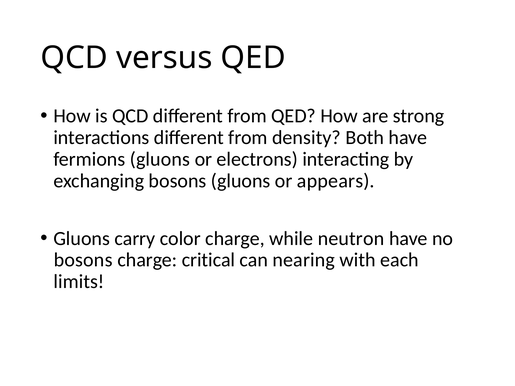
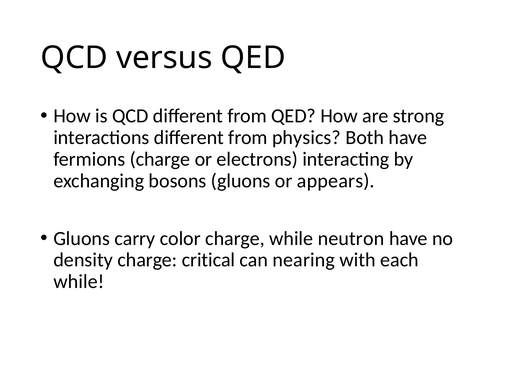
density: density -> physics
fermions gluons: gluons -> charge
bosons at (83, 260): bosons -> density
limits at (79, 282): limits -> while
